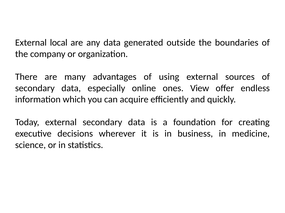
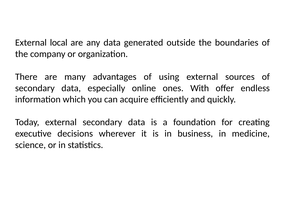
View: View -> With
